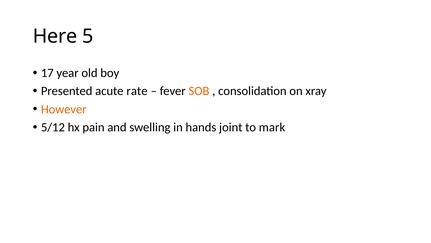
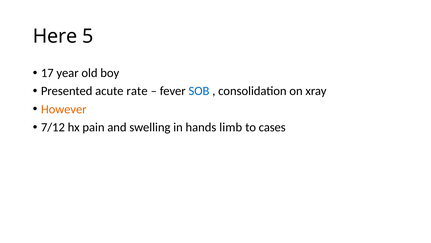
SOB colour: orange -> blue
5/12: 5/12 -> 7/12
joint: joint -> limb
mark: mark -> cases
